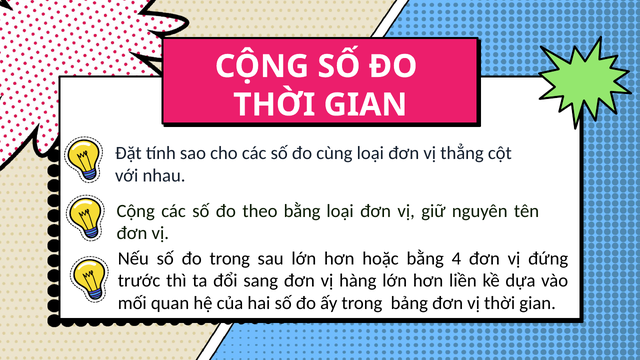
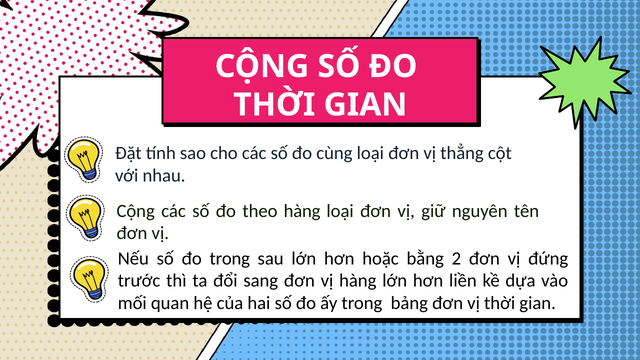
theo bằng: bằng -> hàng
4: 4 -> 2
